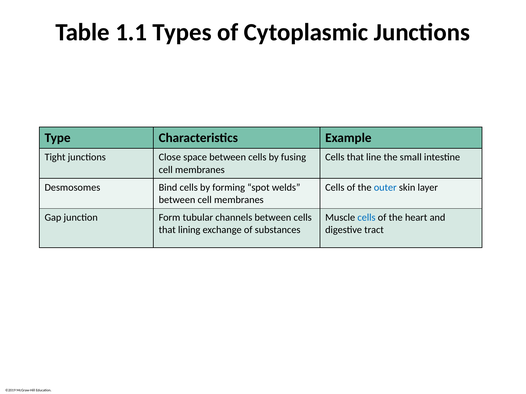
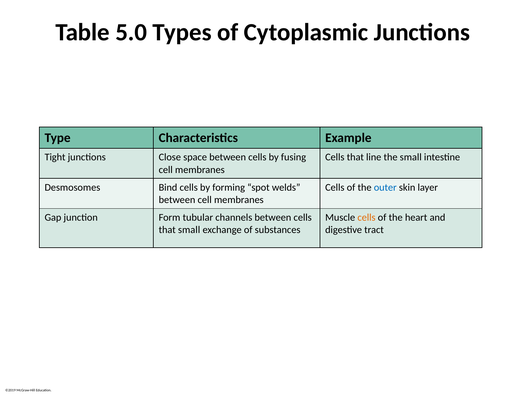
1.1: 1.1 -> 5.0
cells at (366, 218) colour: blue -> orange
that lining: lining -> small
